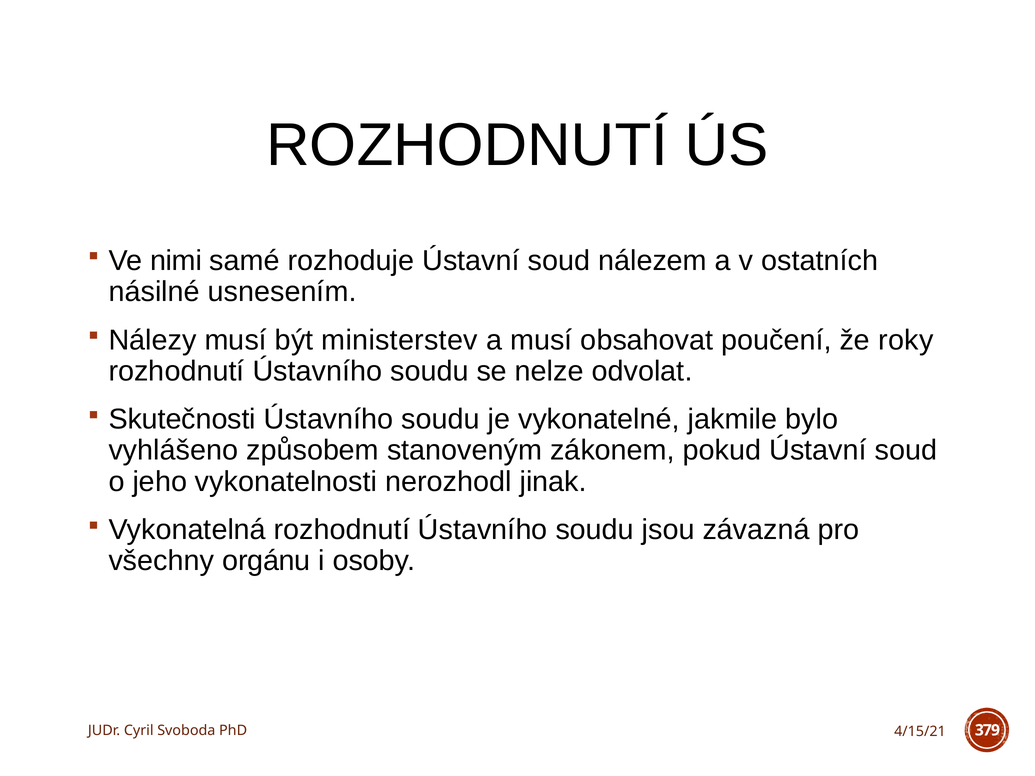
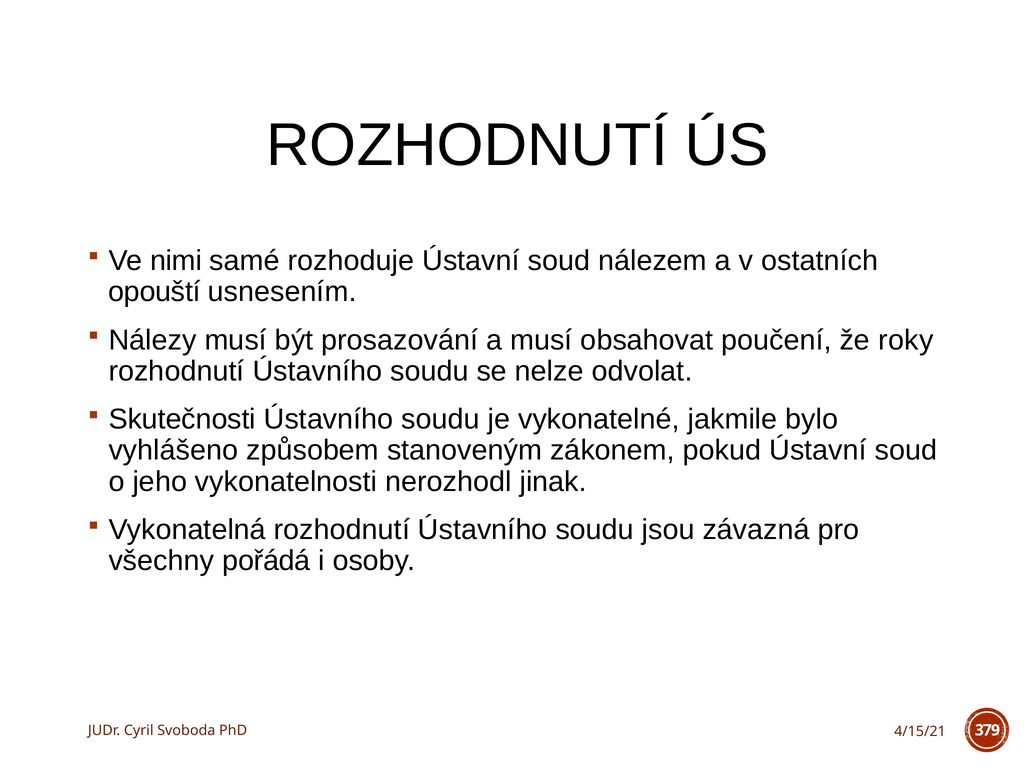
násilné: násilné -> opouští
ministerstev: ministerstev -> prosazování
orgánu: orgánu -> pořádá
